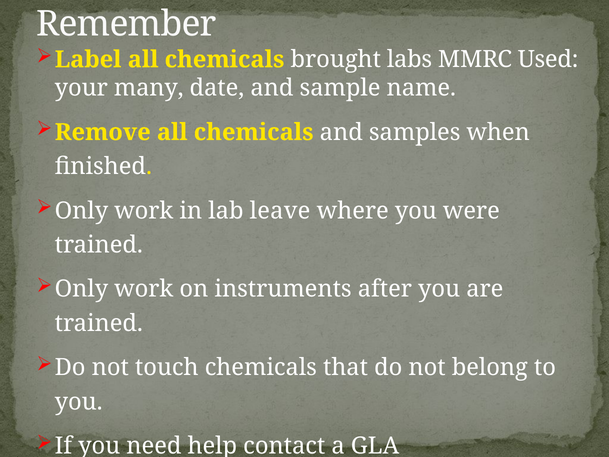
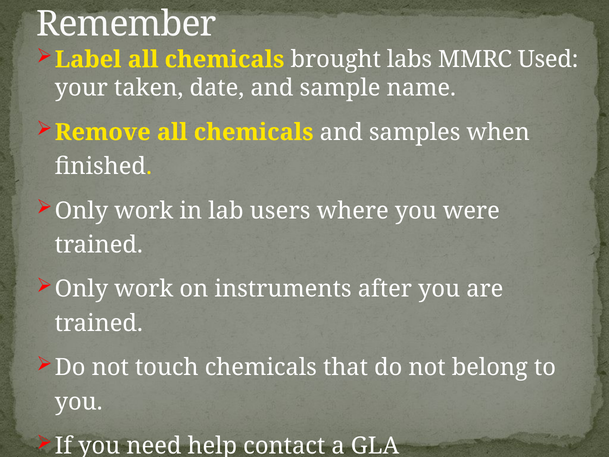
many: many -> taken
leave: leave -> users
